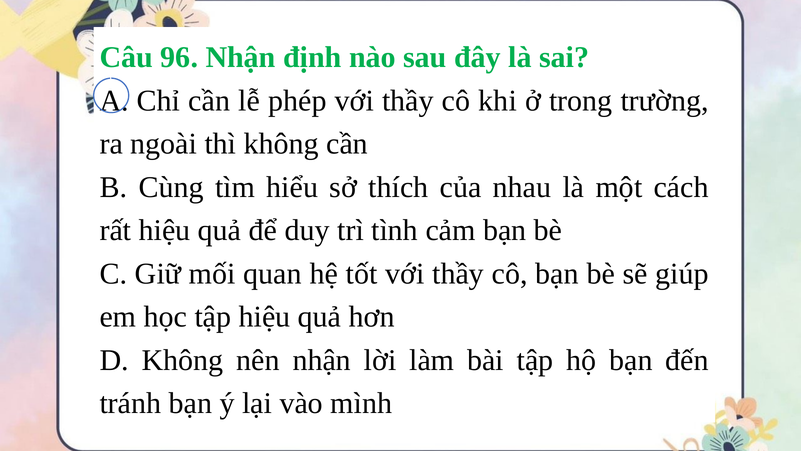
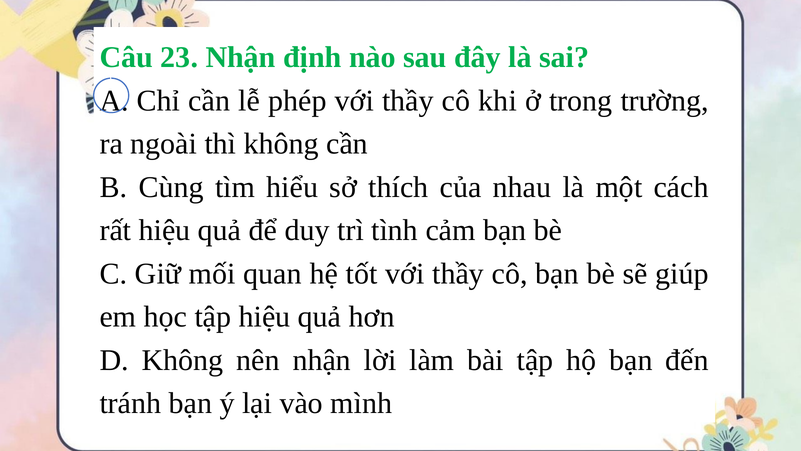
96: 96 -> 23
